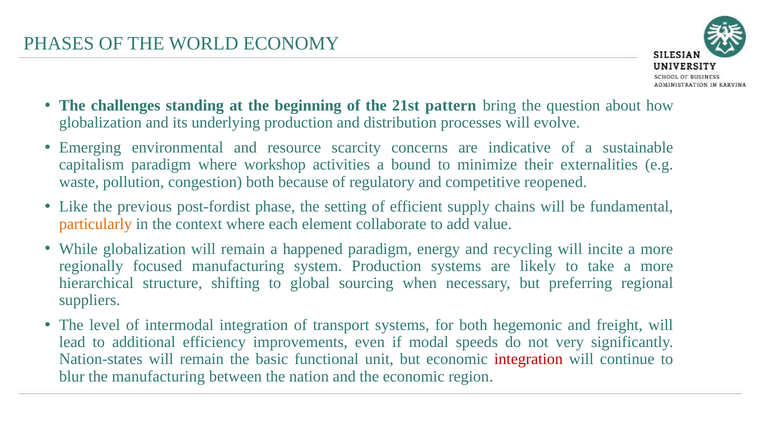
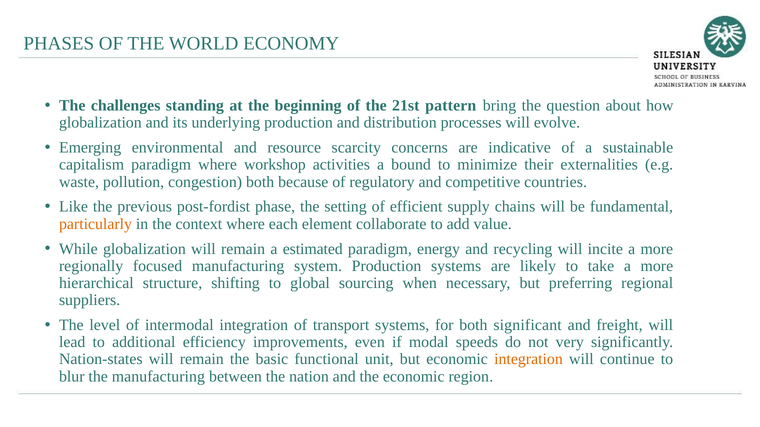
reopened: reopened -> countries
happened: happened -> estimated
hegemonic: hegemonic -> significant
integration at (528, 360) colour: red -> orange
